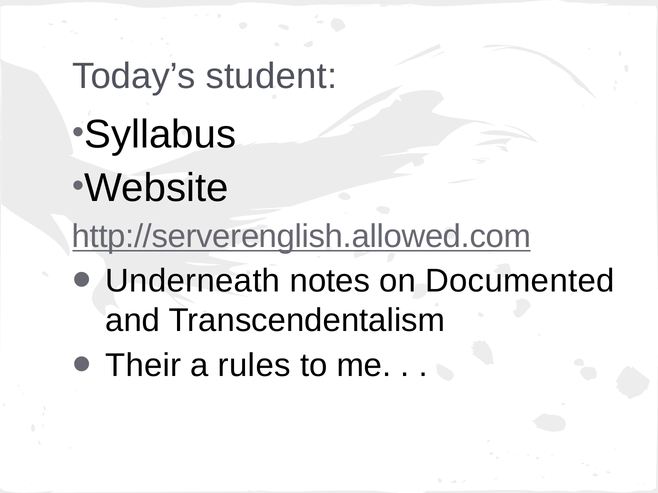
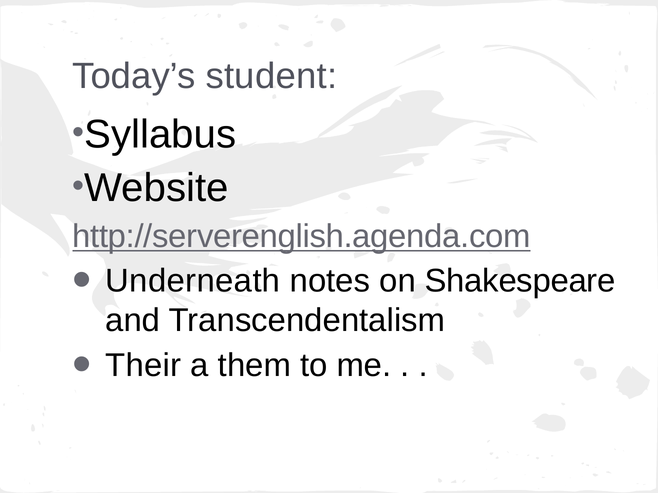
http://serverenglish.allowed.com: http://serverenglish.allowed.com -> http://serverenglish.agenda.com
Documented: Documented -> Shakespeare
rules: rules -> them
